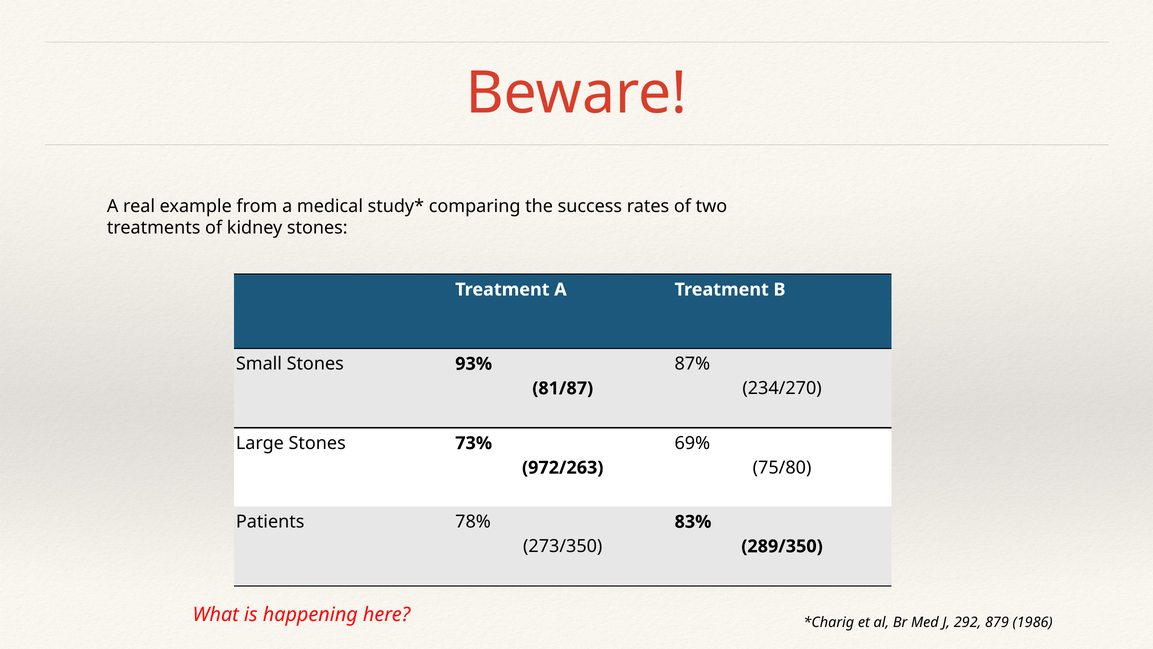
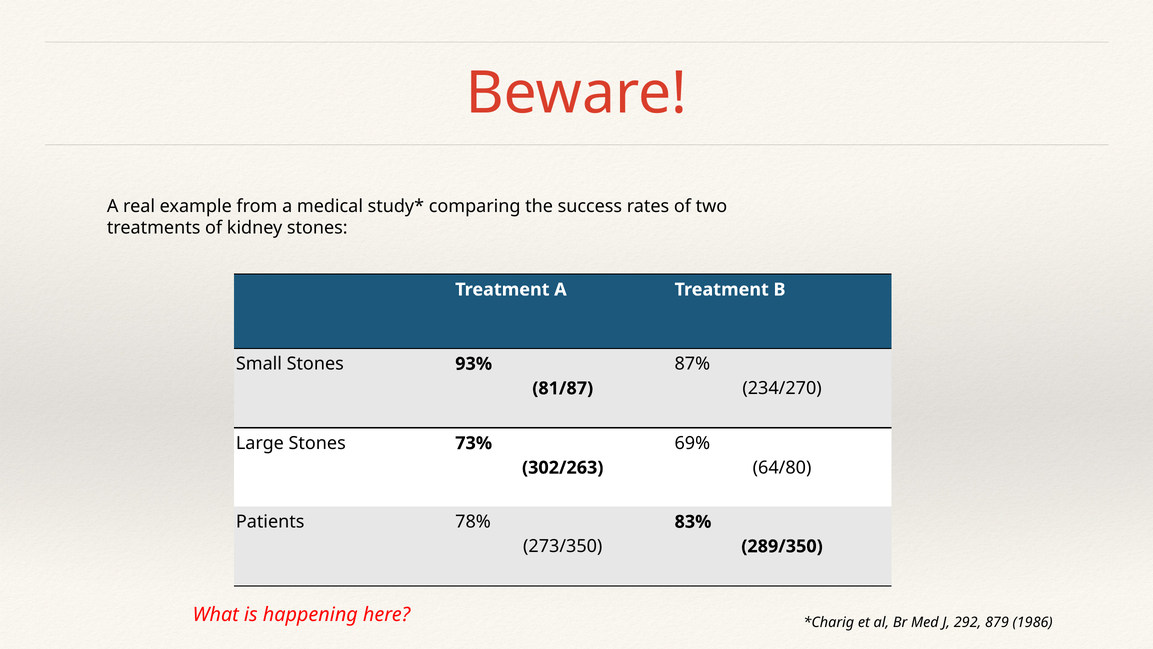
75/80: 75/80 -> 64/80
972/263: 972/263 -> 302/263
